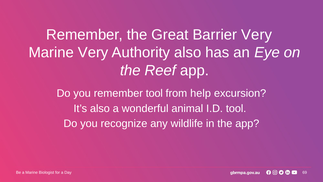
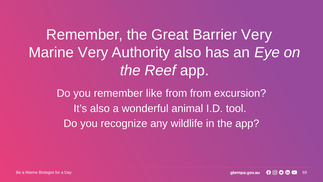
remember tool: tool -> like
from help: help -> from
